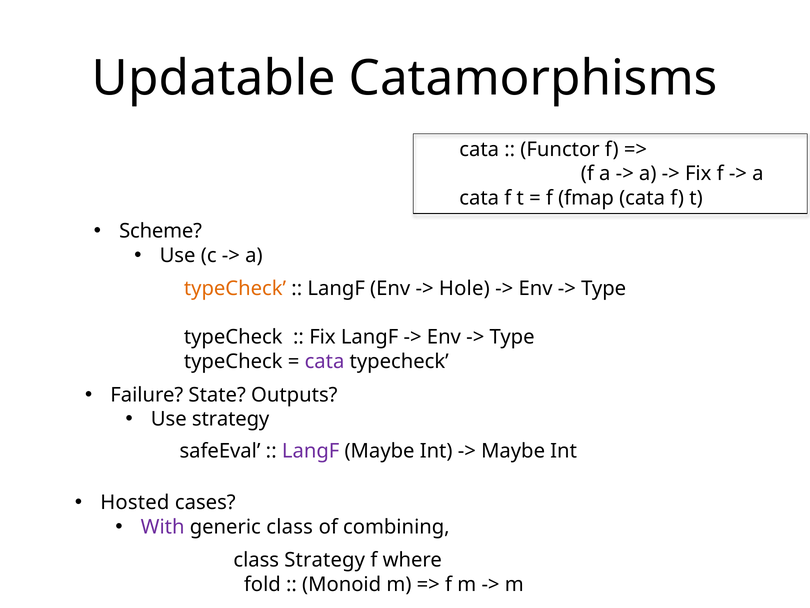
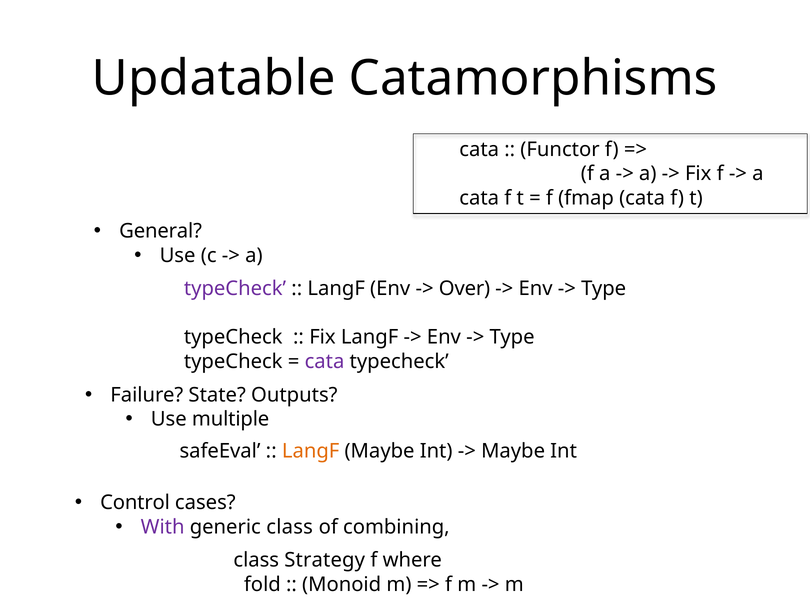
Scheme: Scheme -> General
typeCheck at (235, 288) colour: orange -> purple
Hole: Hole -> Over
Use strategy: strategy -> multiple
LangF at (311, 451) colour: purple -> orange
Hosted: Hosted -> Control
